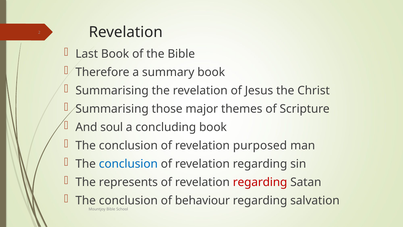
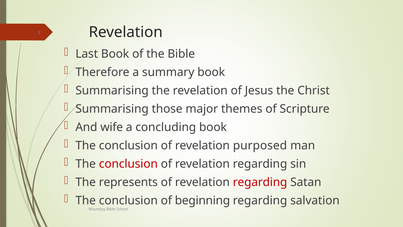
soul: soul -> wife
conclusion at (128, 164) colour: blue -> red
behaviour: behaviour -> beginning
